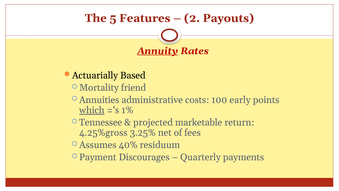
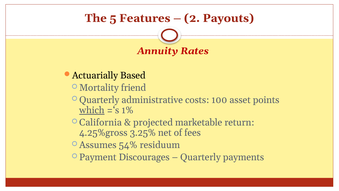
Annuity underline: present -> none
Annuities at (99, 100): Annuities -> Quarterly
early: early -> asset
Tennessee: Tennessee -> California
40%: 40% -> 54%
